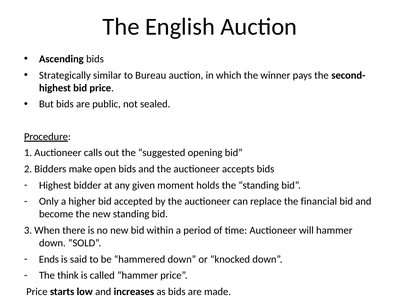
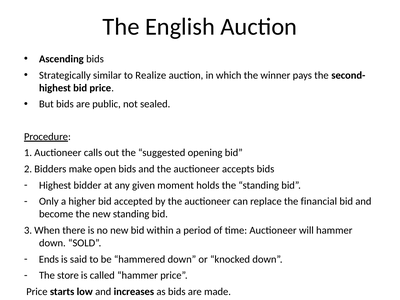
Bureau: Bureau -> Realize
think: think -> store
